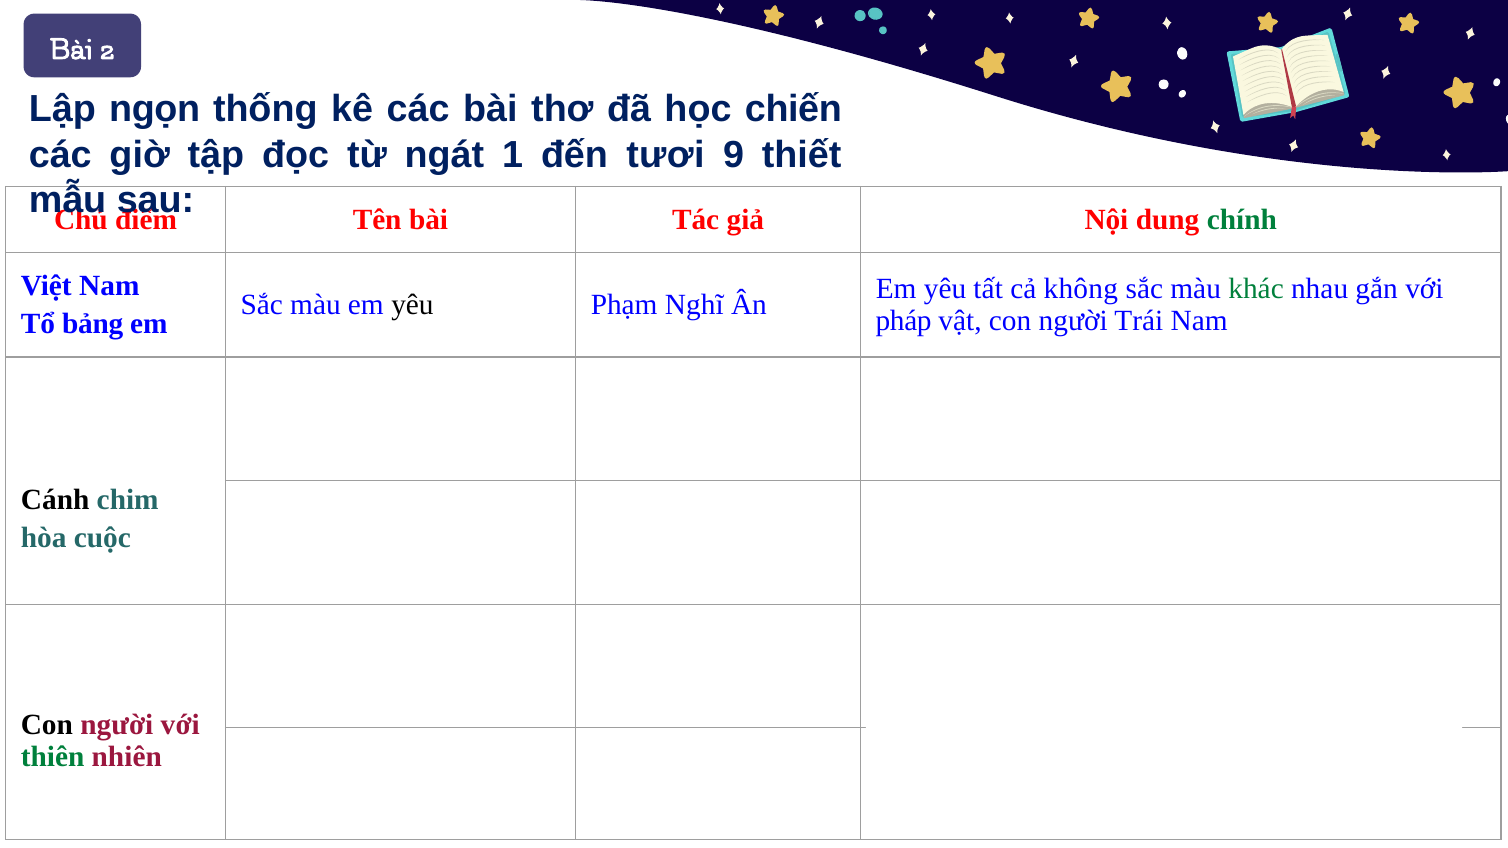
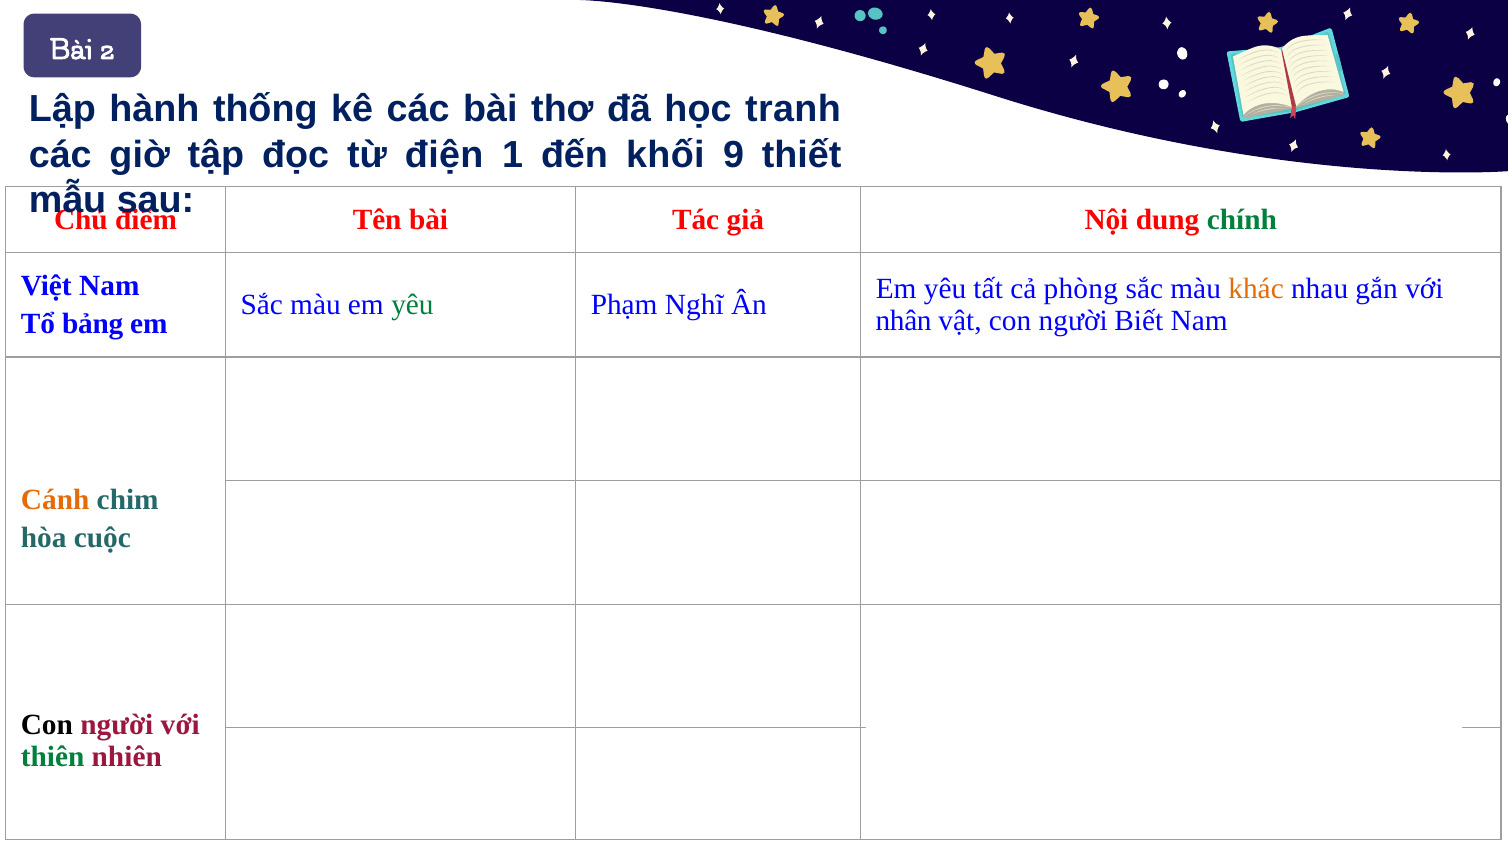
ngọn: ngọn -> hành
học chiến: chiến -> tranh
từ ngát: ngát -> điện
đến tươi: tươi -> khối
cả không: không -> phòng
khác colour: green -> orange
yêu at (412, 305) colour: black -> green
pháp: pháp -> nhân
người Trái: Trái -> Biết
Cánh colour: black -> orange
